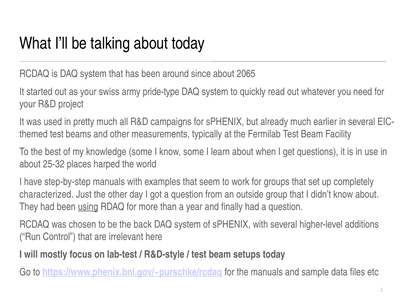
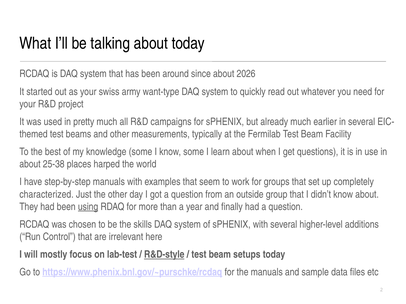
2065: 2065 -> 2026
pride-type: pride-type -> want-type
25-32: 25-32 -> 25-38
back: back -> skills
R&D-style underline: none -> present
